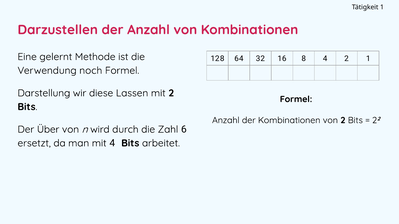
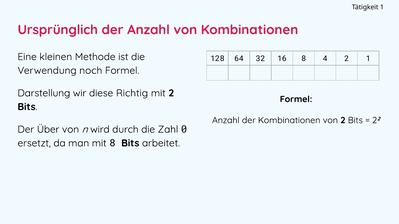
Darzustellen: Darzustellen -> Ursprünglich
gelernt: gelernt -> kleinen
Lassen: Lassen -> Richtig
6: 6 -> 0
mit 4: 4 -> 8
